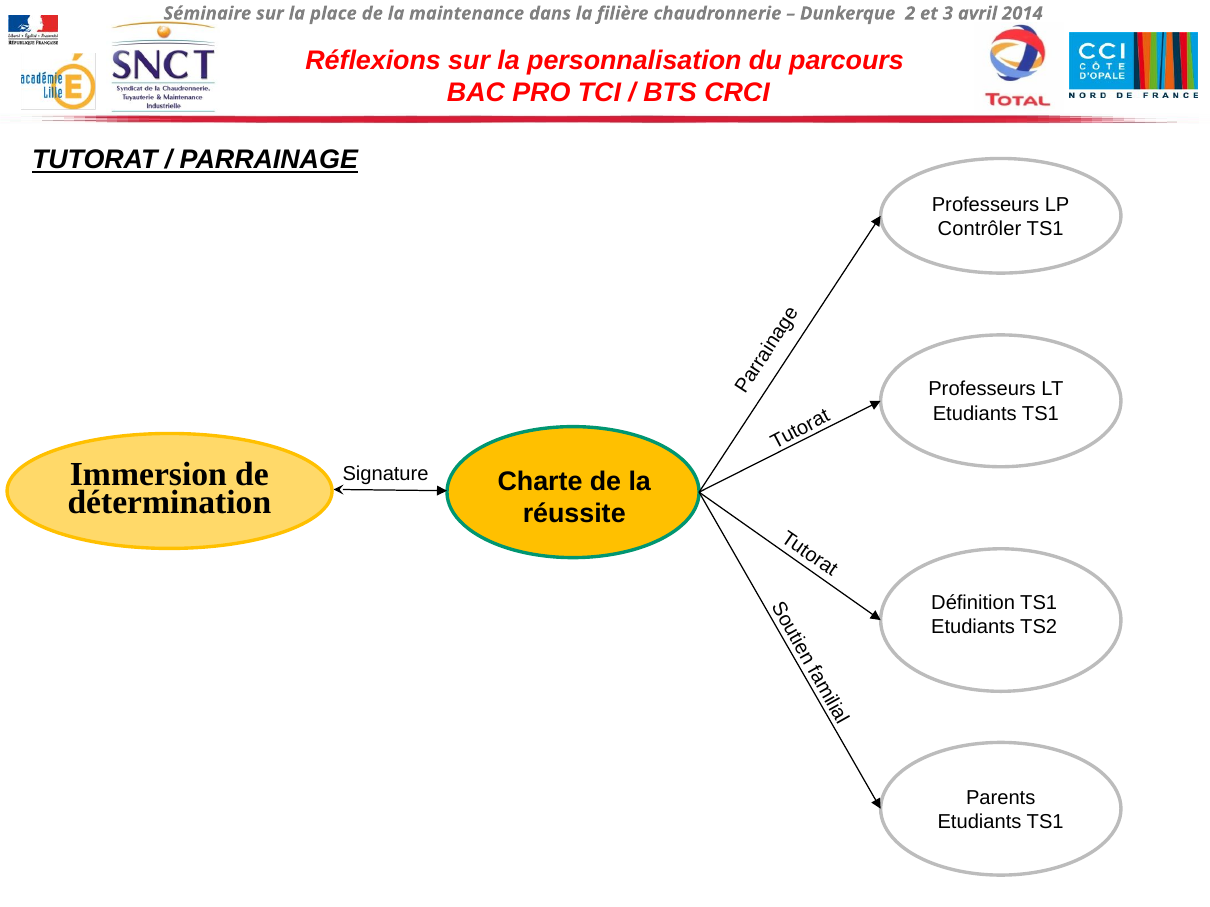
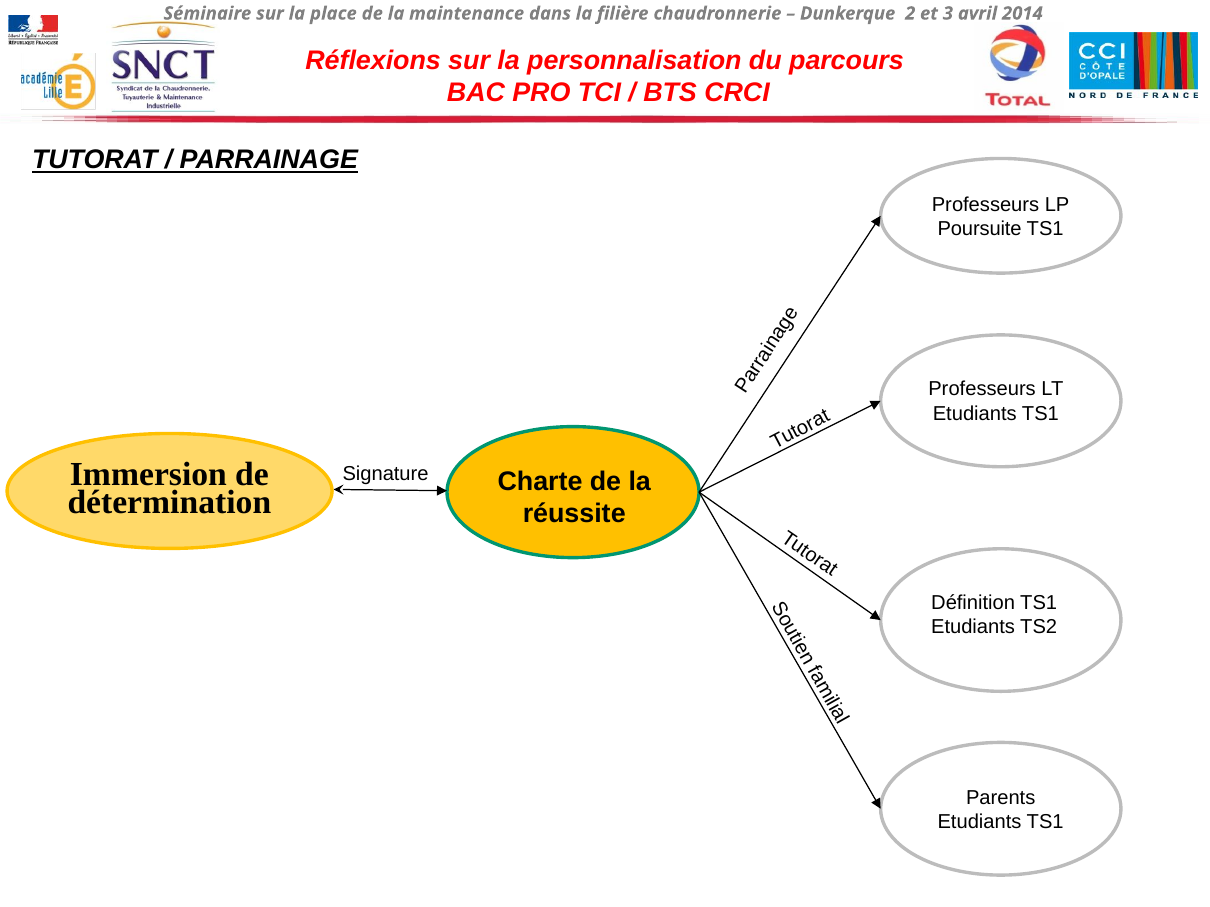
Contrôler: Contrôler -> Poursuite
